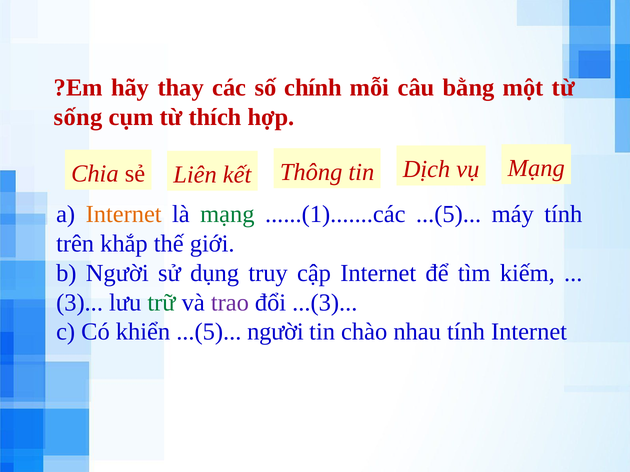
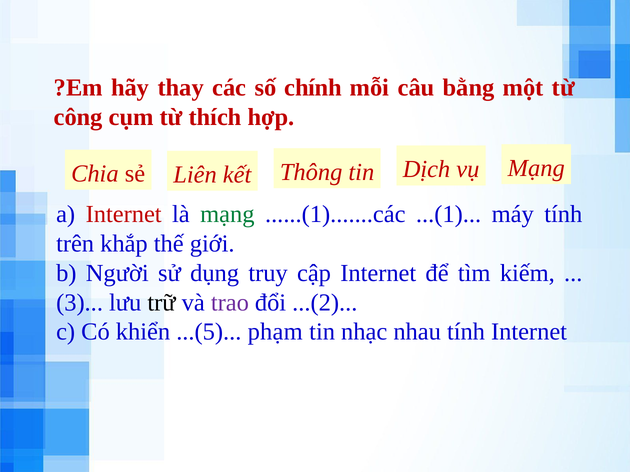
sống: sống -> công
Internet at (124, 215) colour: orange -> red
......(1).......các ...(5: ...(5 -> ...(1
trữ colour: green -> black
...(3: ...(3 -> ...(2
...(5 người: người -> phạm
chào: chào -> nhạc
